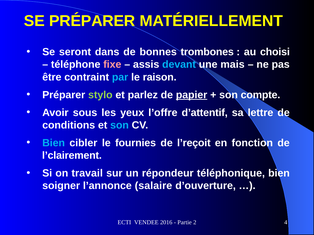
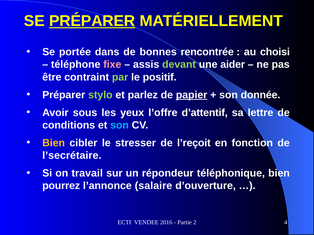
PRÉPARER at (92, 21) underline: none -> present
seront: seront -> portée
trombones: trombones -> rencontrée
devant colour: light blue -> light green
mais: mais -> aider
par colour: light blue -> light green
raison: raison -> positif
compte: compte -> donnée
Bien at (54, 143) colour: light blue -> yellow
fournies: fournies -> stresser
l’clairement: l’clairement -> l’secrétaire
soigner: soigner -> pourrez
